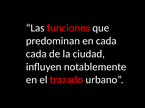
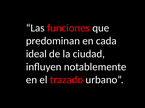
cada at (36, 54): cada -> ideal
